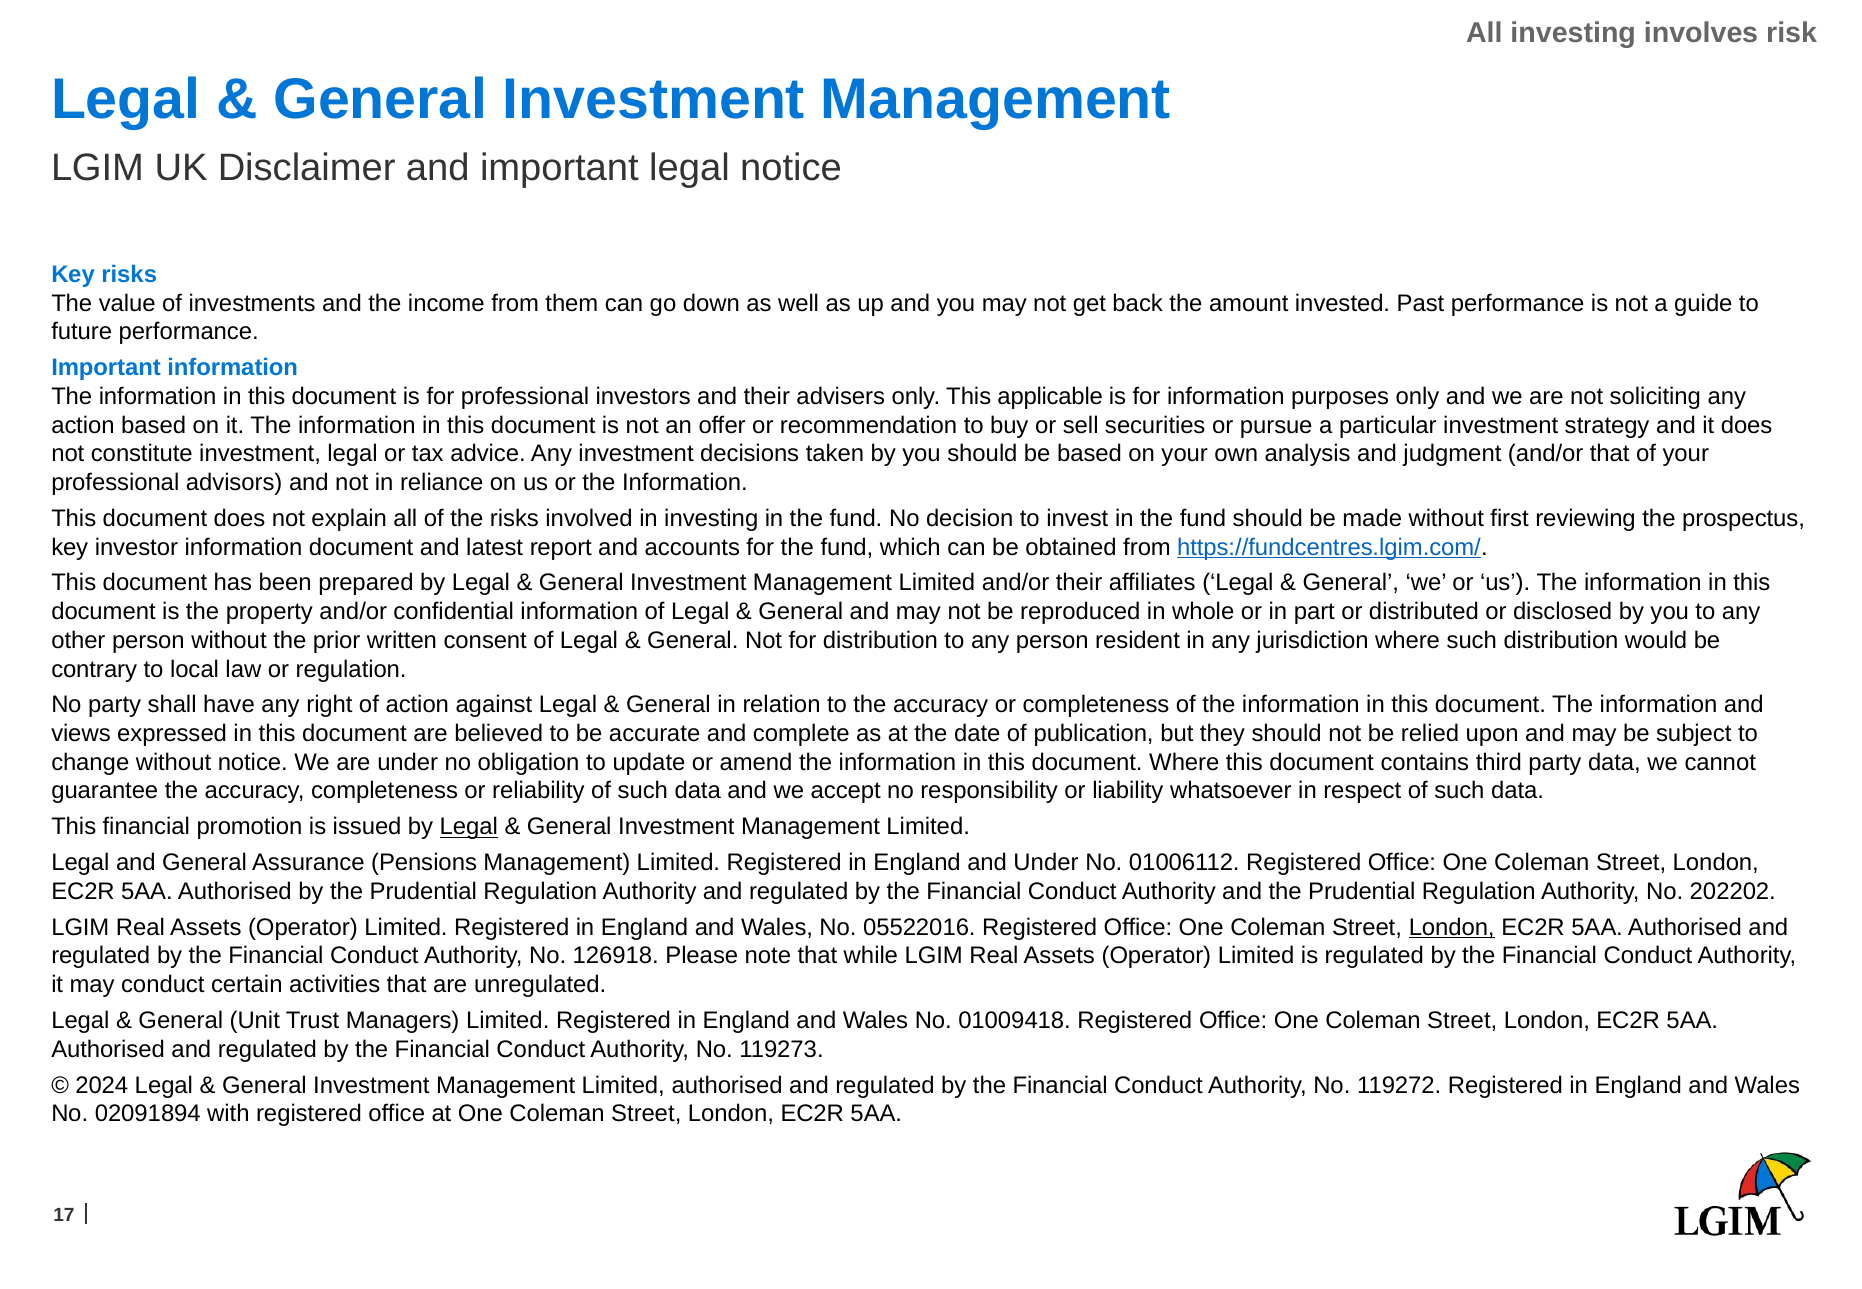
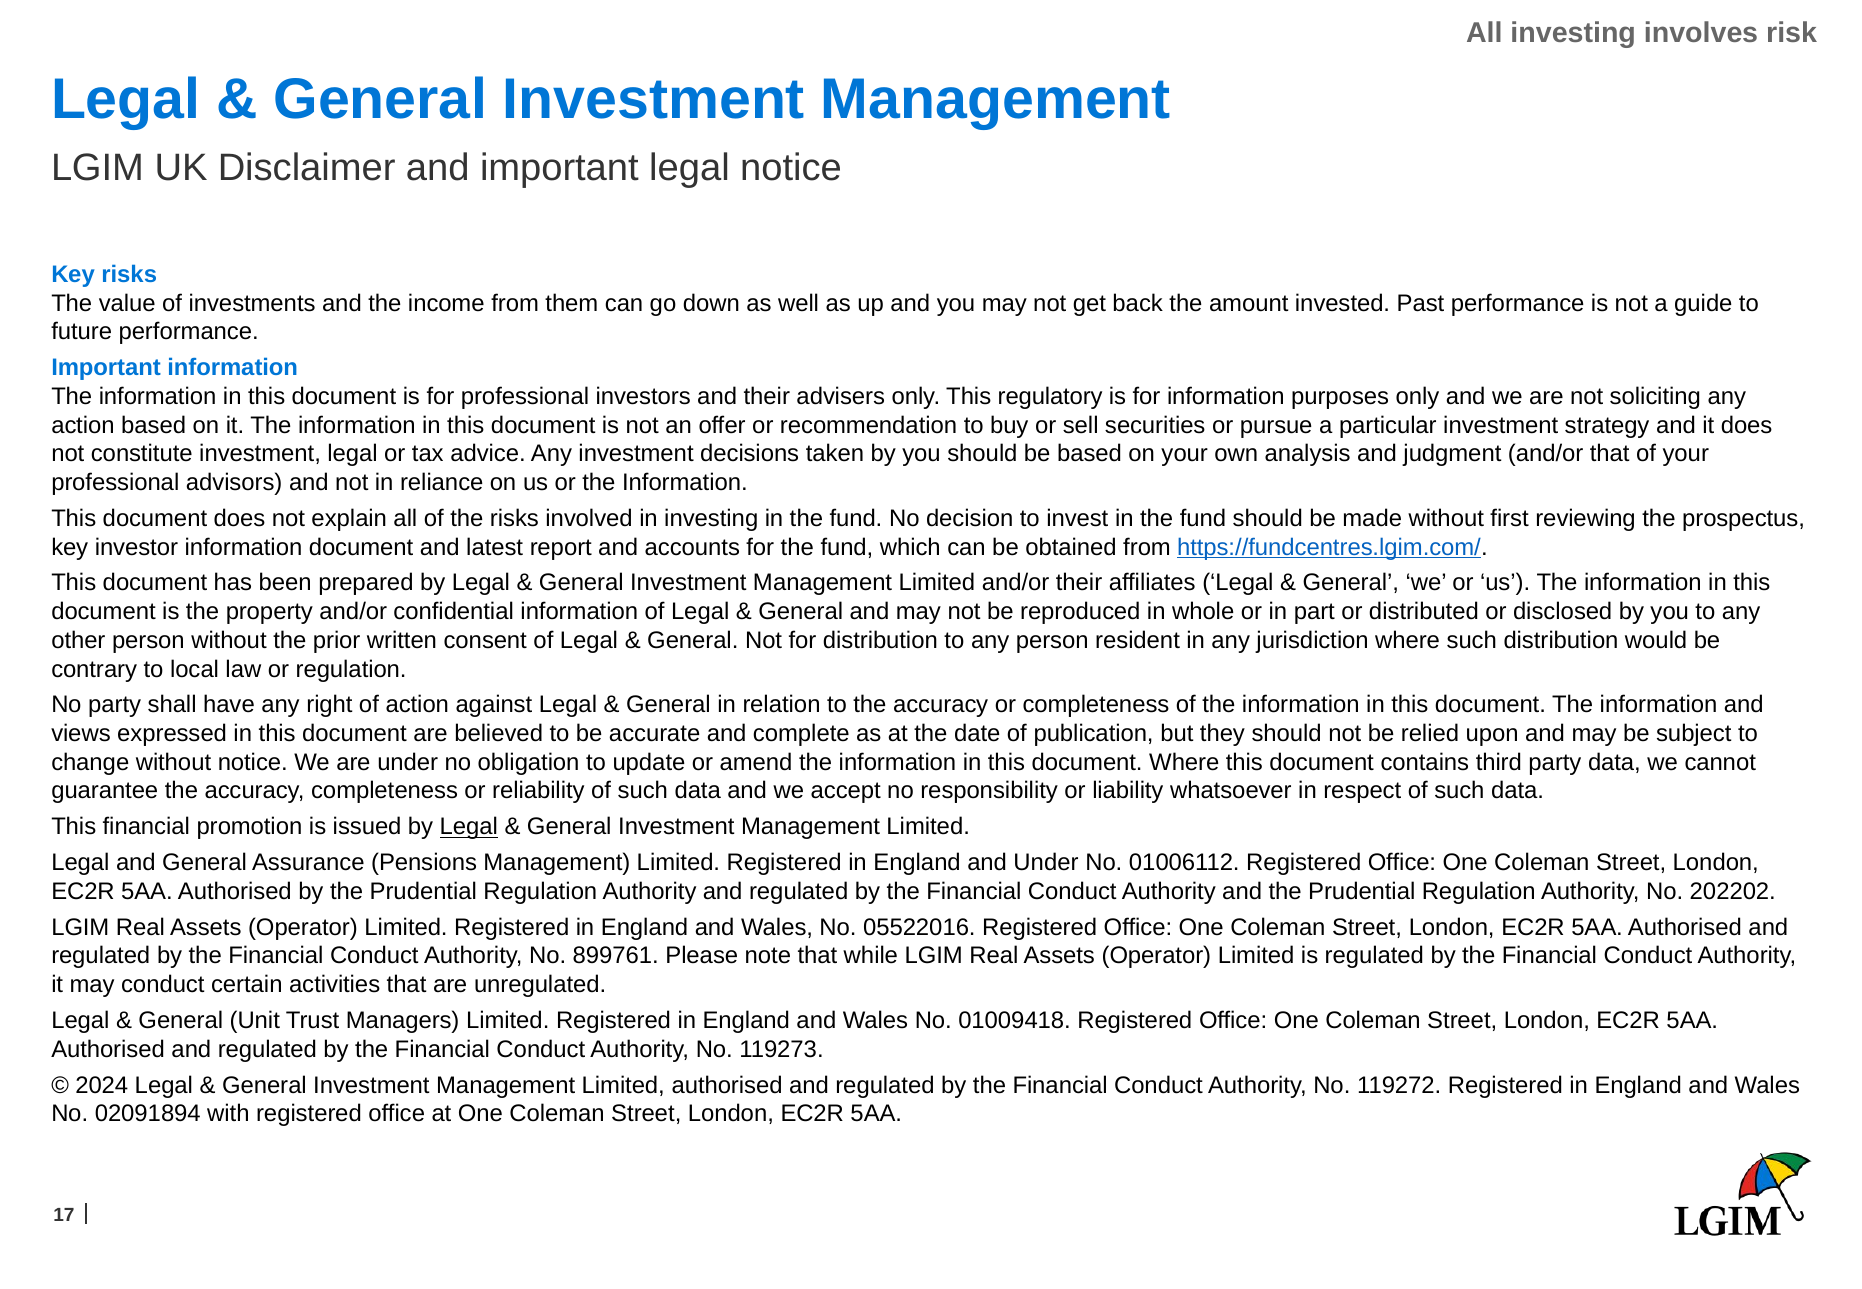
applicable: applicable -> regulatory
London at (1452, 927) underline: present -> none
126918: 126918 -> 899761
